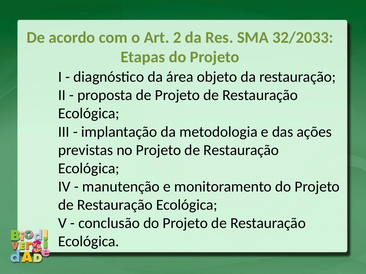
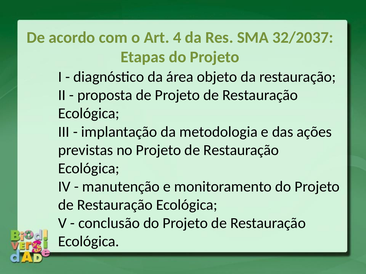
2: 2 -> 4
32/2033: 32/2033 -> 32/2037
